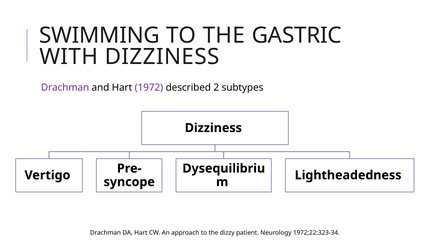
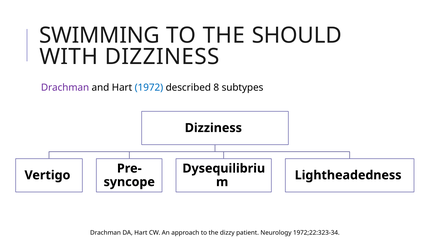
GASTRIC: GASTRIC -> SHOULD
1972 colour: purple -> blue
2: 2 -> 8
